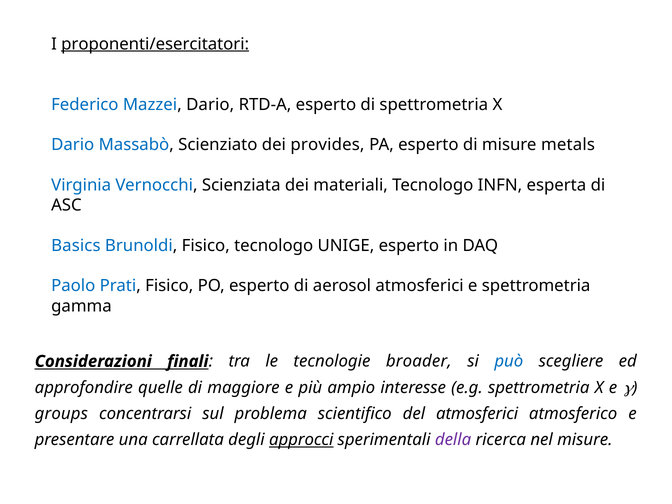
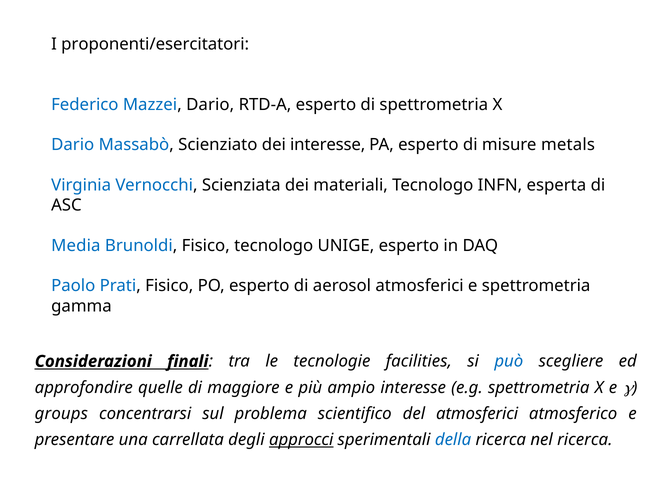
proponenti/esercitatori underline: present -> none
dei provides: provides -> interesse
Basics: Basics -> Media
broader: broader -> facilities
della colour: purple -> blue
nel misure: misure -> ricerca
